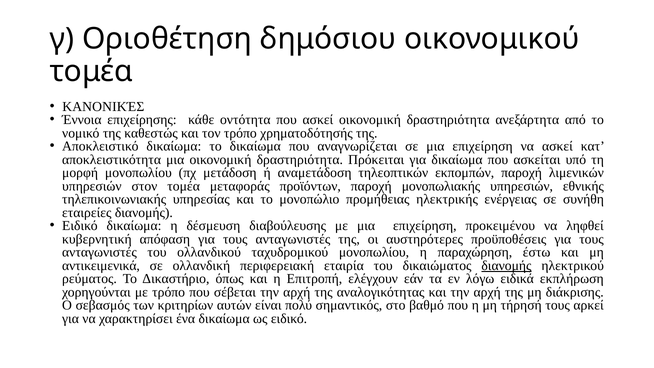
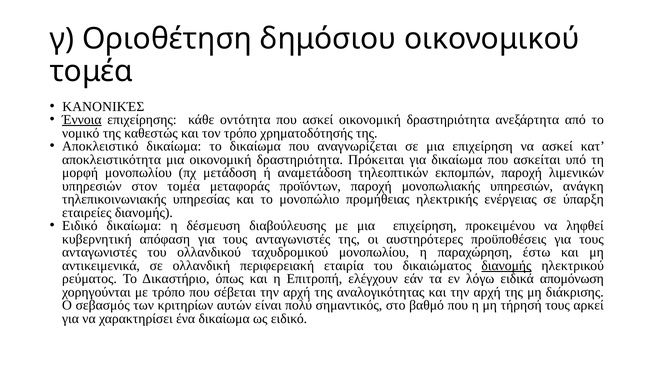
Έννοια underline: none -> present
εθνικής: εθνικής -> ανάγκη
συνήθη: συνήθη -> ύπαρξη
εκπλήρωση: εκπλήρωση -> απομόνωση
